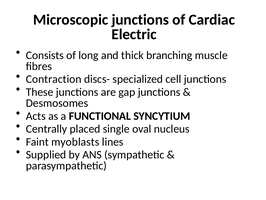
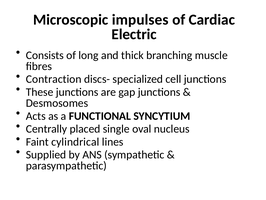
Microscopic junctions: junctions -> impulses
myoblasts: myoblasts -> cylindrical
